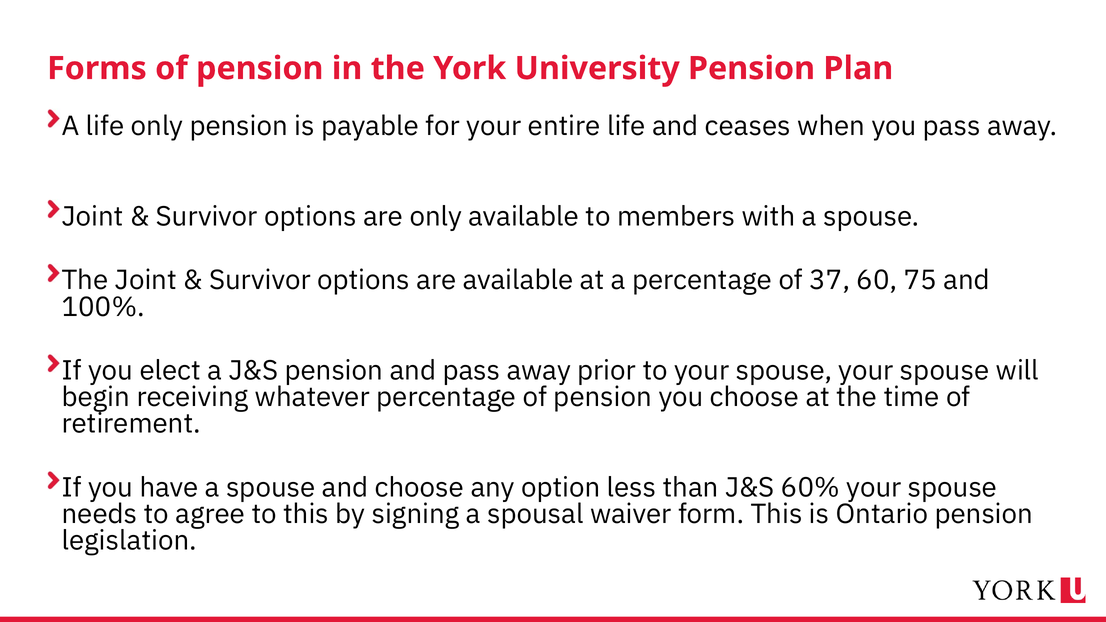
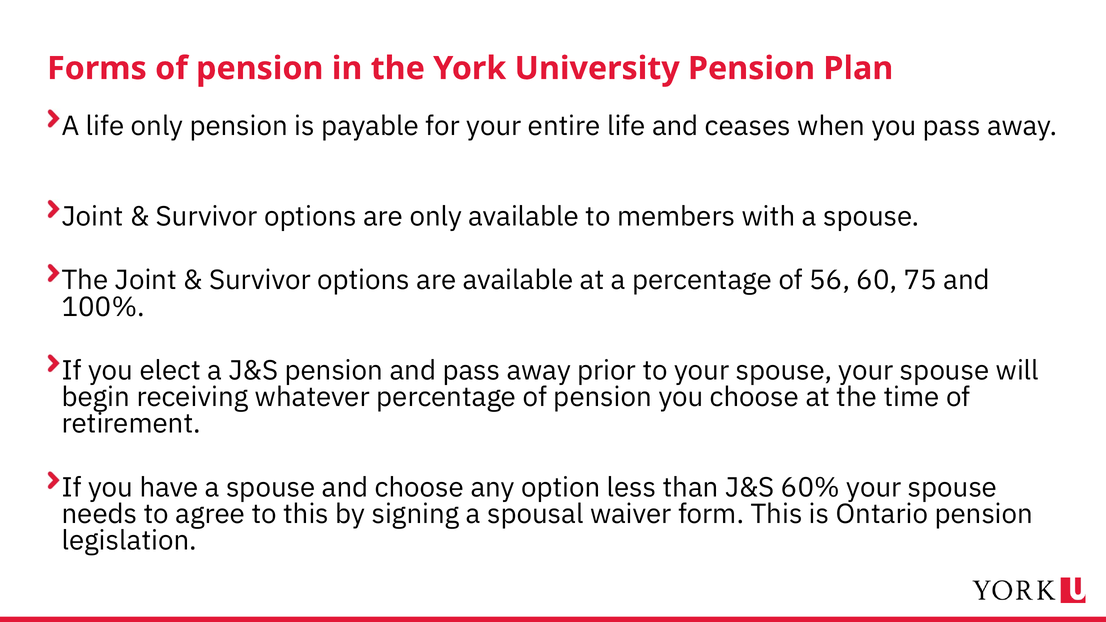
37: 37 -> 56
